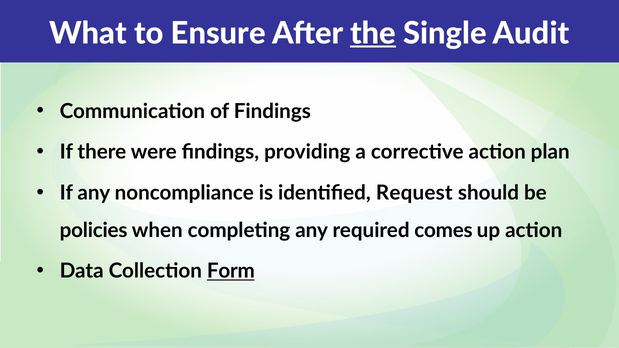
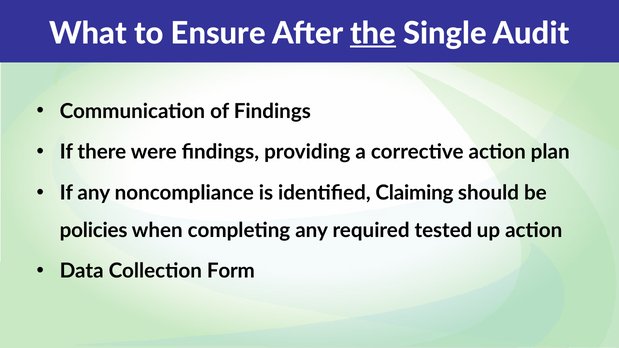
Request: Request -> Claiming
comes: comes -> tested
Form underline: present -> none
